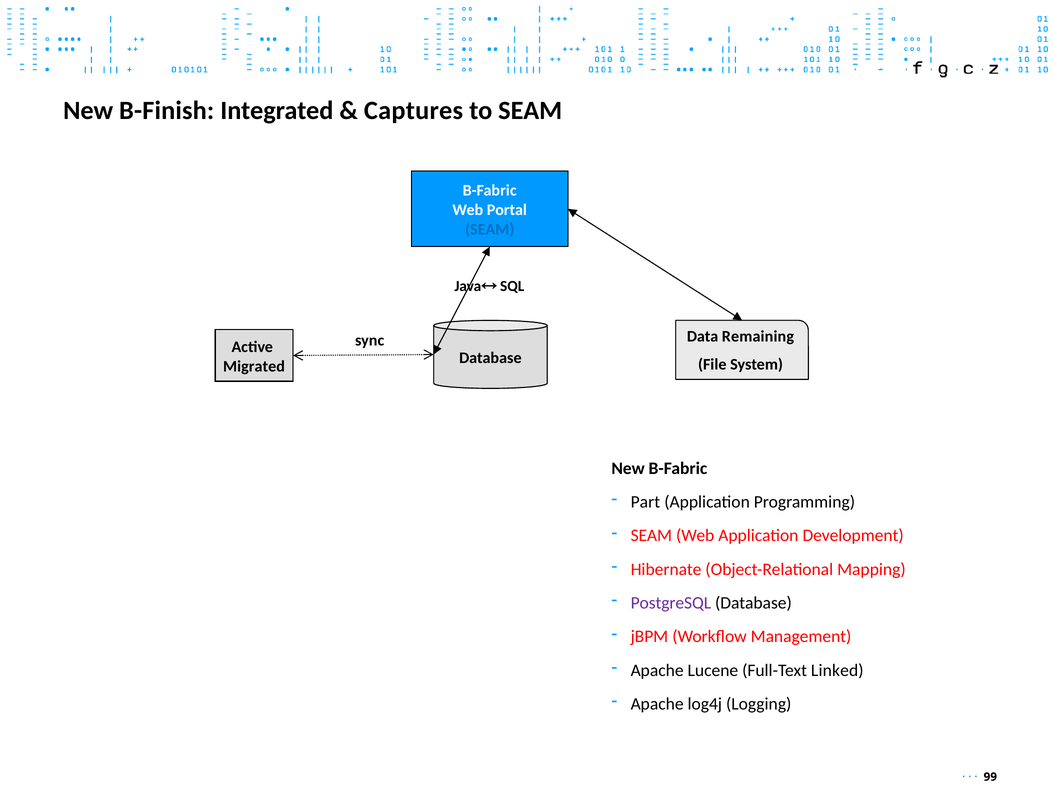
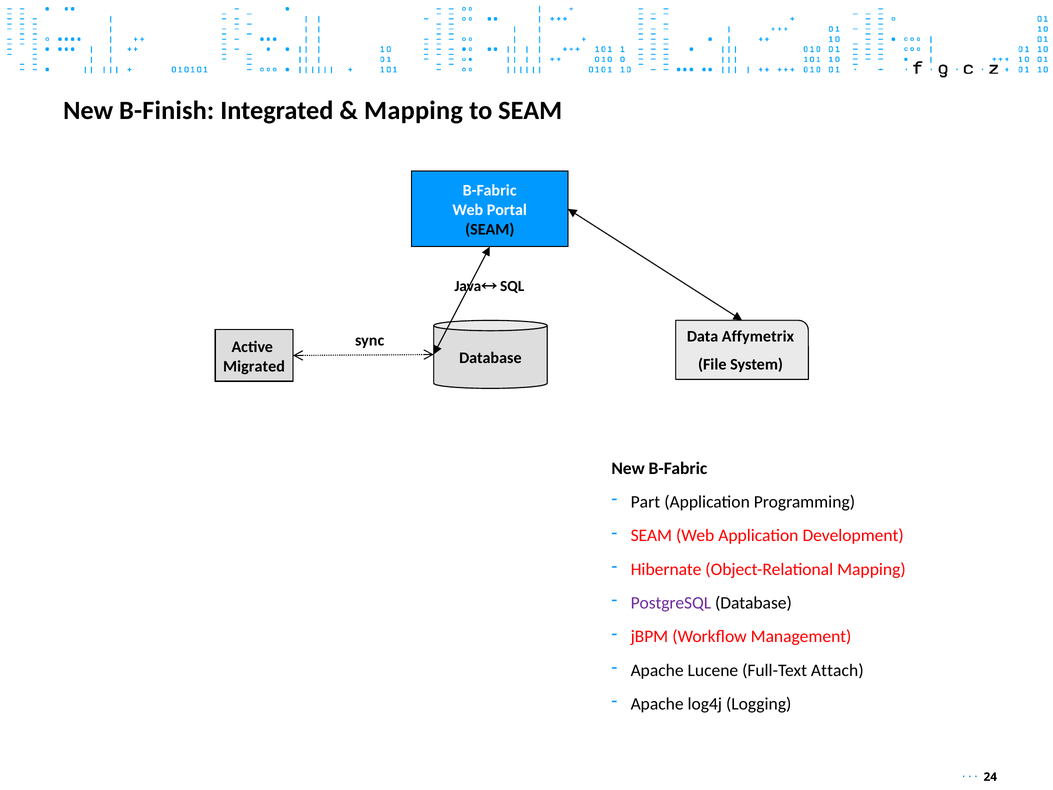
Captures at (414, 110): Captures -> Mapping
SEAM at (490, 229) colour: blue -> black
Remaining: Remaining -> Affymetrix
Linked: Linked -> Attach
99: 99 -> 24
